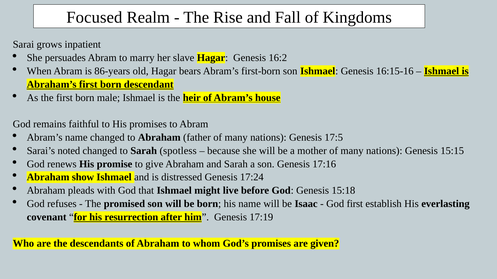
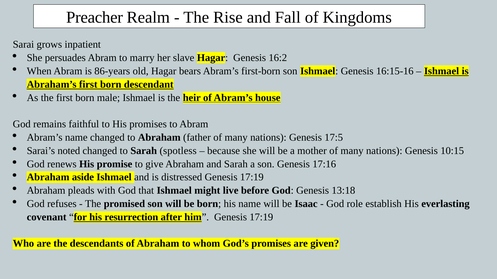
Focused: Focused -> Preacher
15:15: 15:15 -> 10:15
show: show -> aside
distressed Genesis 17:24: 17:24 -> 17:19
15:18: 15:18 -> 13:18
God first: first -> role
